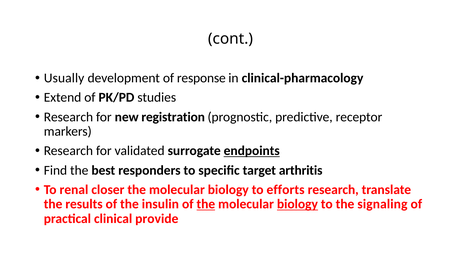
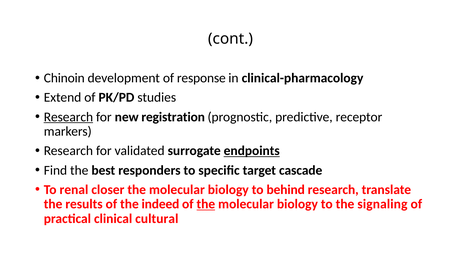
Usually: Usually -> Chinoin
Research at (68, 117) underline: none -> present
arthritis: arthritis -> cascade
efforts: efforts -> behind
insulin: insulin -> indeed
biology at (297, 204) underline: present -> none
provide: provide -> cultural
